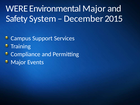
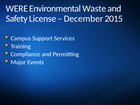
Environmental Major: Major -> Waste
System: System -> License
